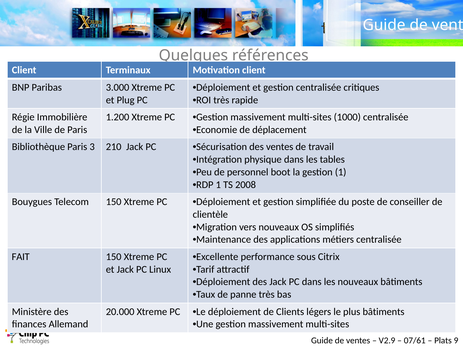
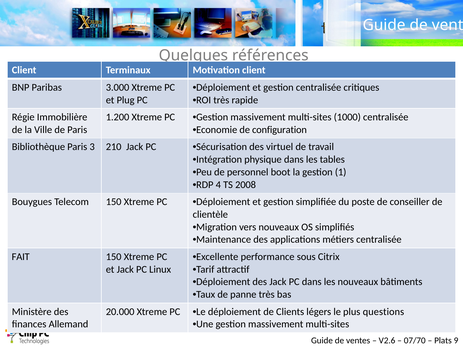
déplacement: déplacement -> configuration
des ventes: ventes -> virtuel
RDP 1: 1 -> 4
plus bâtiments: bâtiments -> questions
V2.9: V2.9 -> V2.6
07/61: 07/61 -> 07/70
